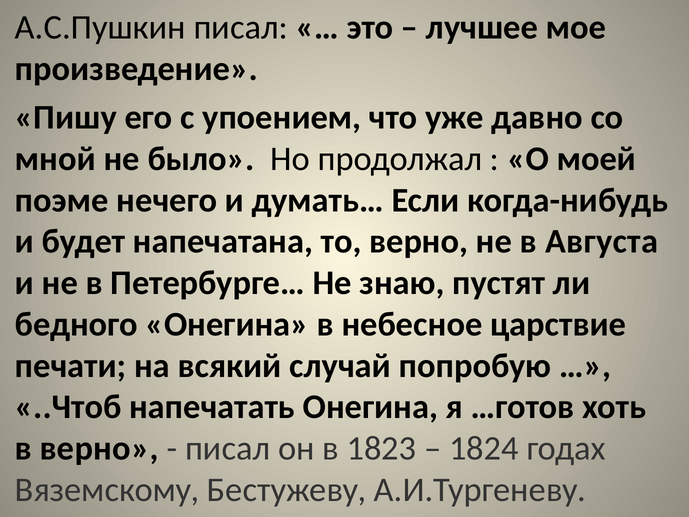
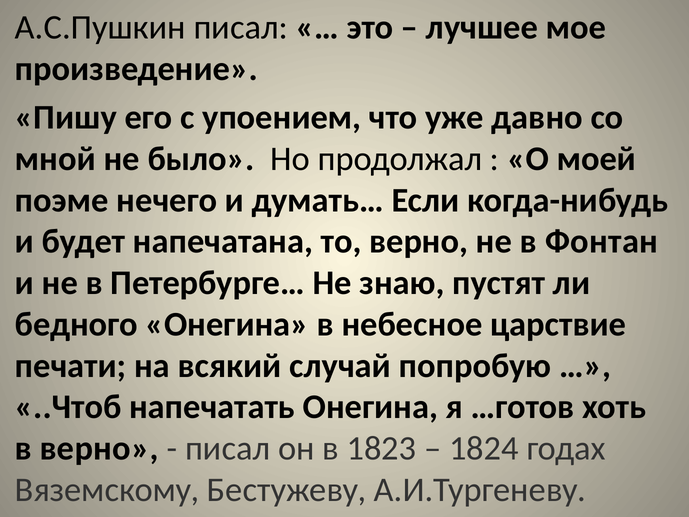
Августа: Августа -> Фонтан
